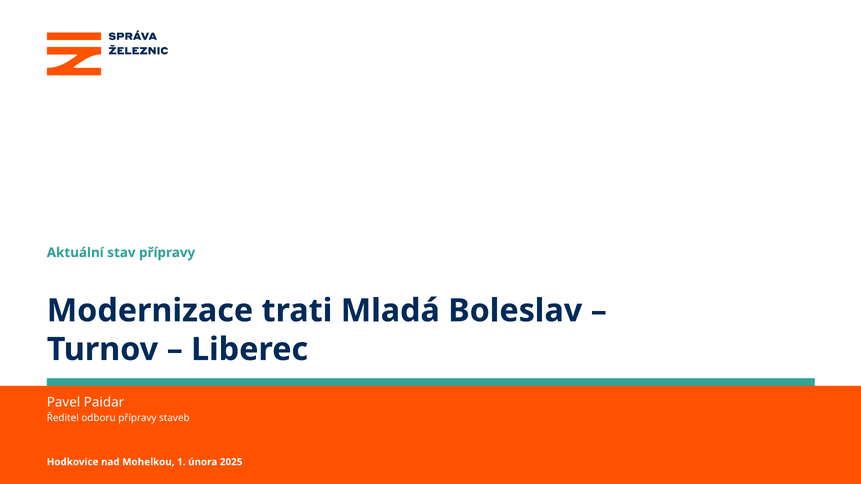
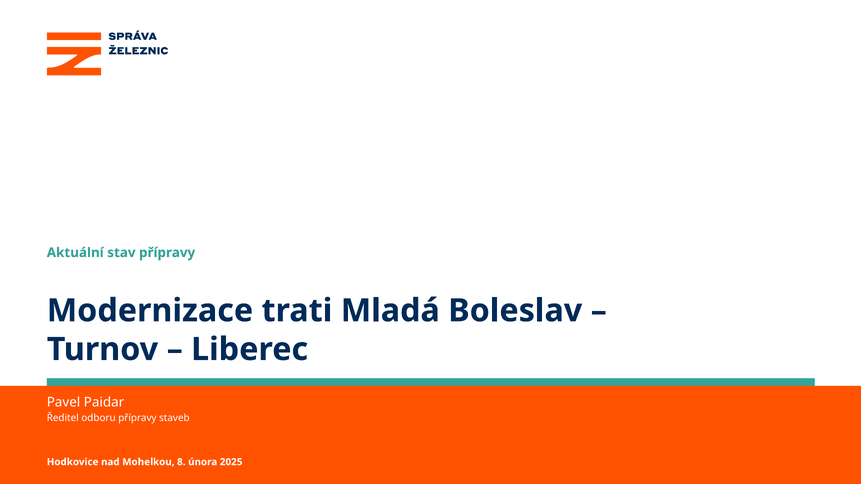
1: 1 -> 8
